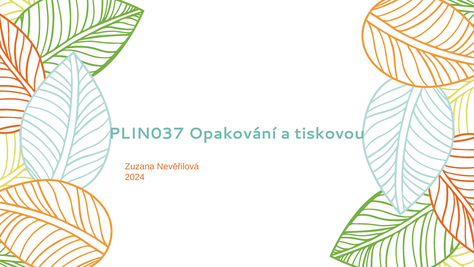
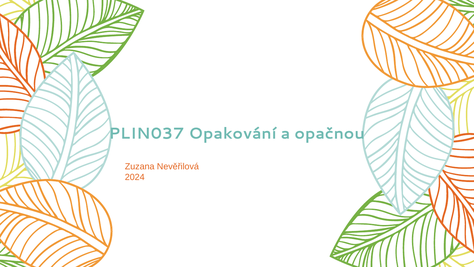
tiskovou: tiskovou -> opačnou
